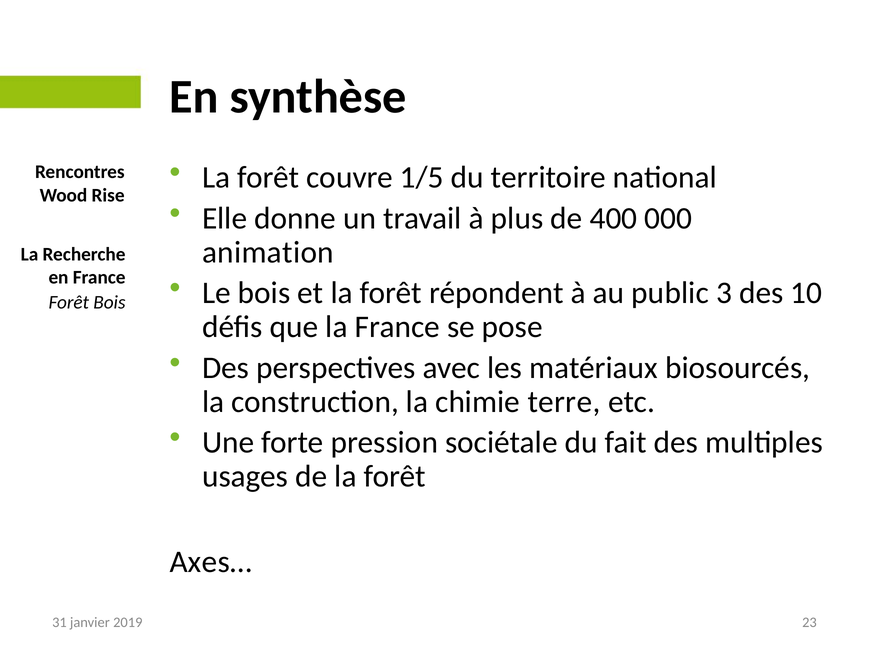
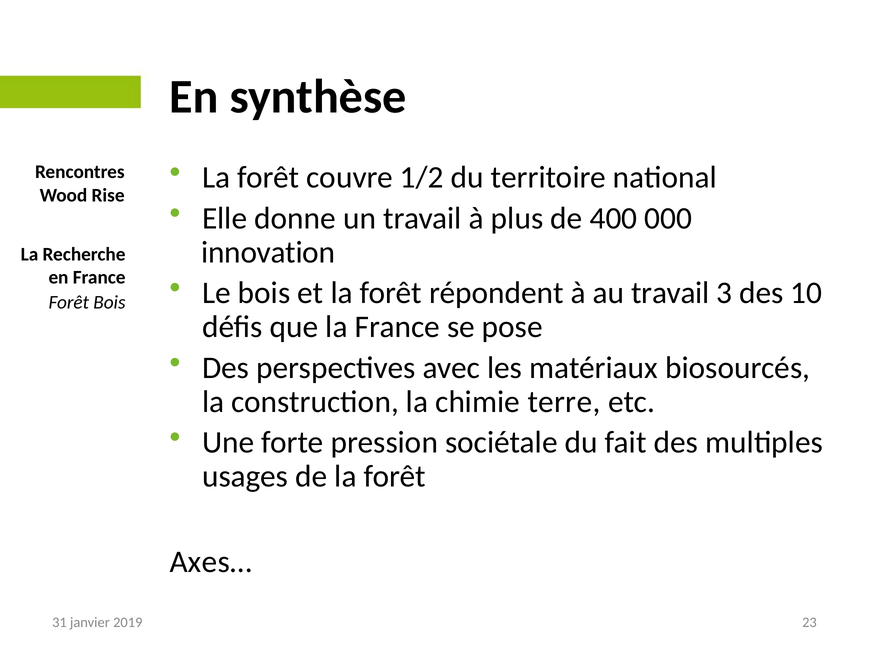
1/5: 1/5 -> 1/2
animation: animation -> innovation
au public: public -> travail
